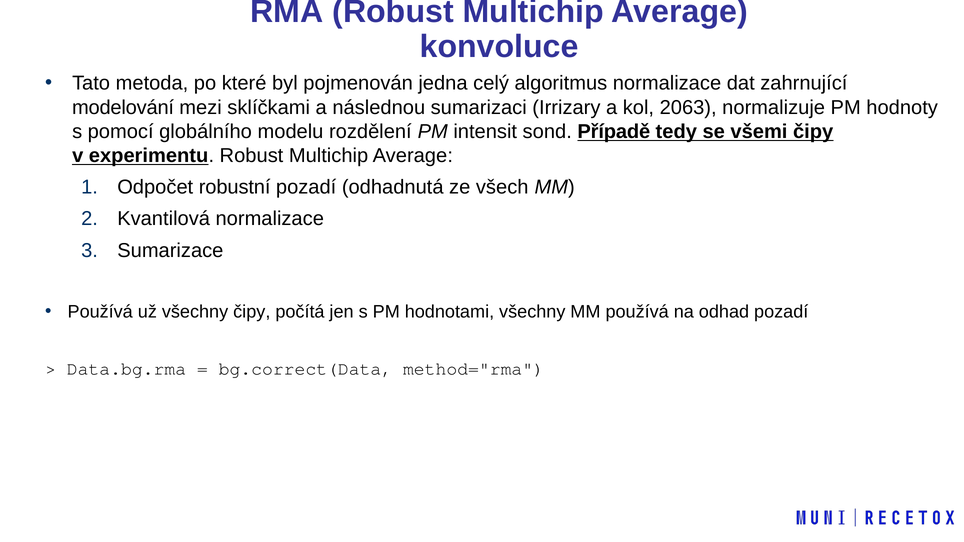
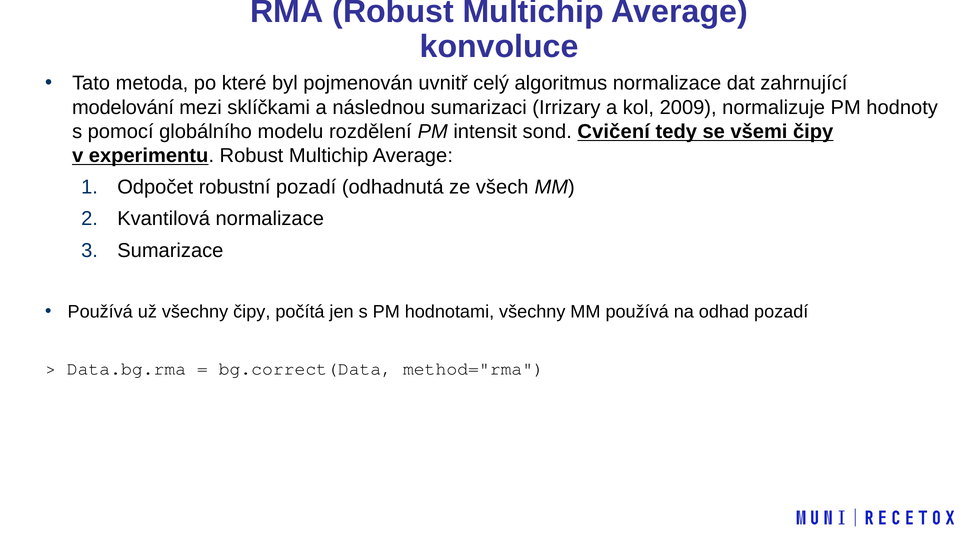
jedna: jedna -> uvnitř
2063: 2063 -> 2009
Případě: Případě -> Cvičení
